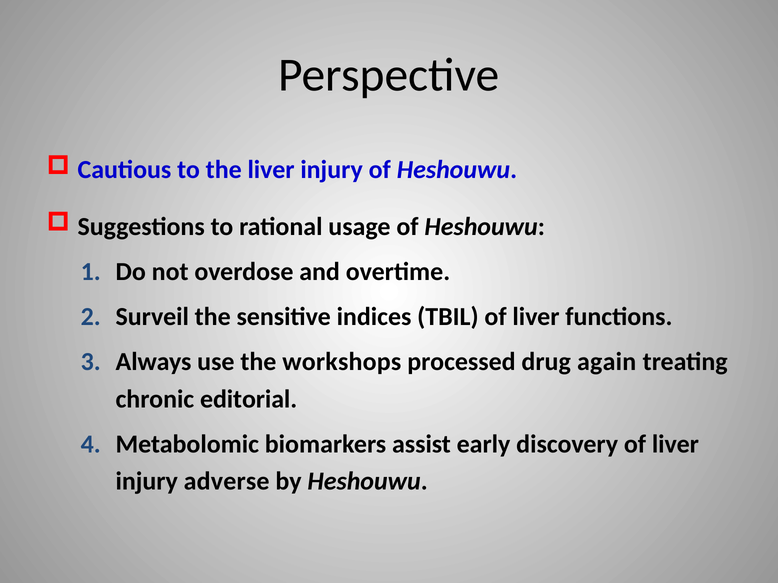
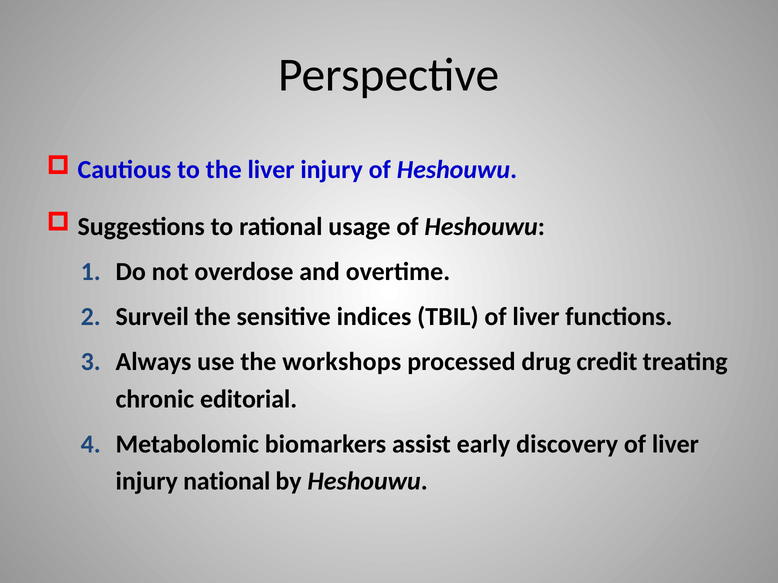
again: again -> credit
adverse: adverse -> national
